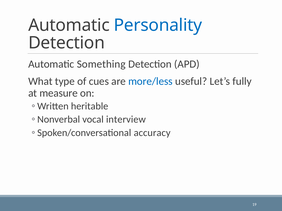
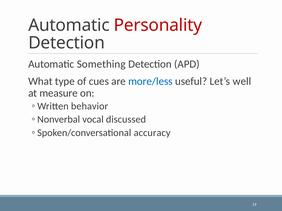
Personality colour: blue -> red
fully: fully -> well
heritable: heritable -> behavior
interview: interview -> discussed
